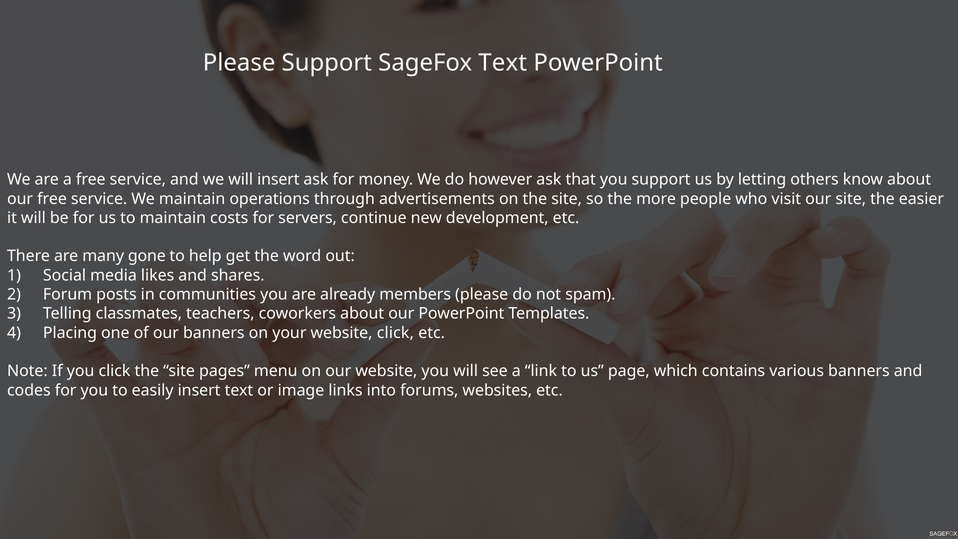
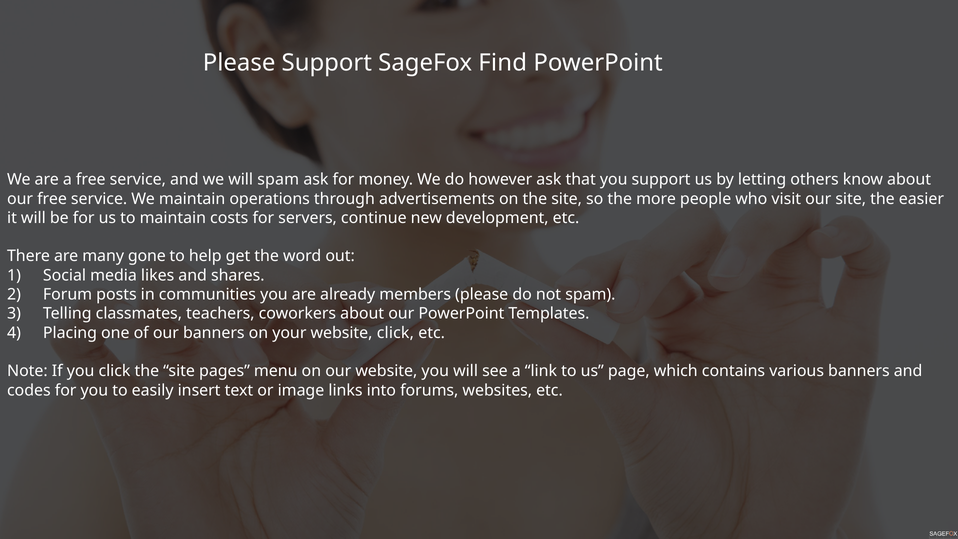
SageFox Text: Text -> Find
will insert: insert -> spam
